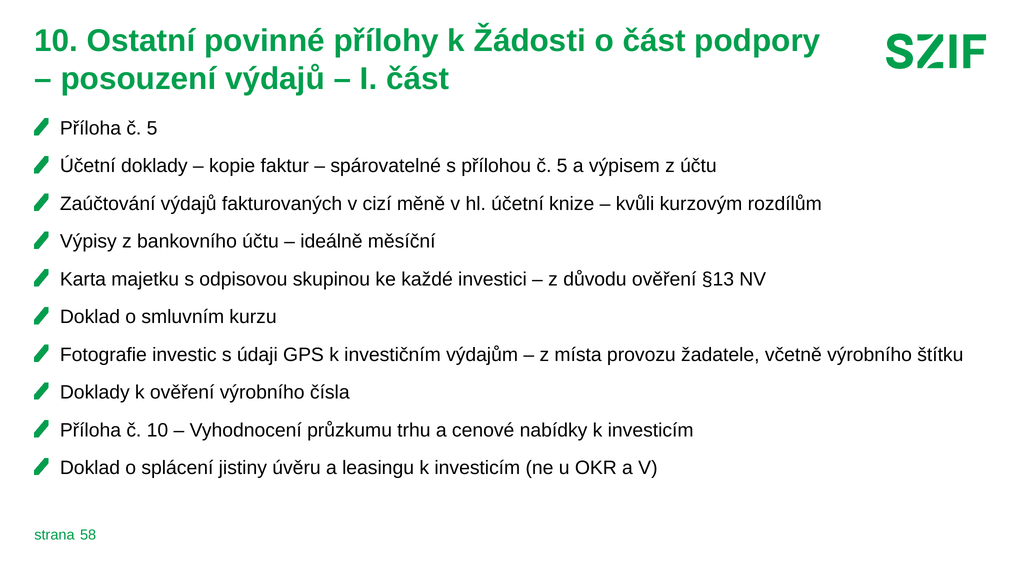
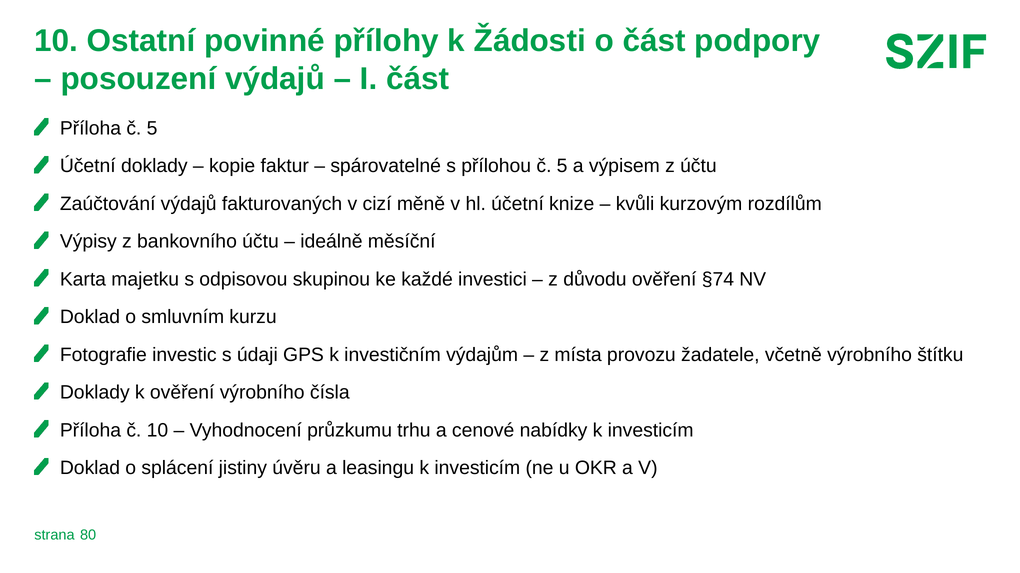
§13: §13 -> §74
58: 58 -> 80
